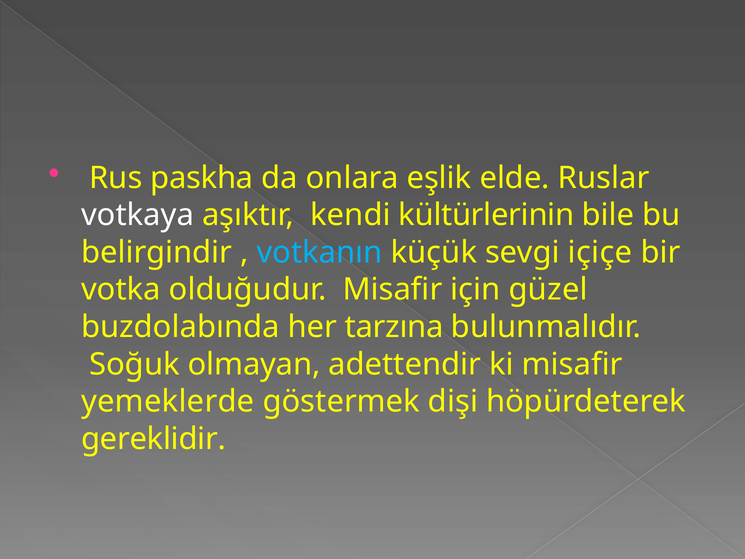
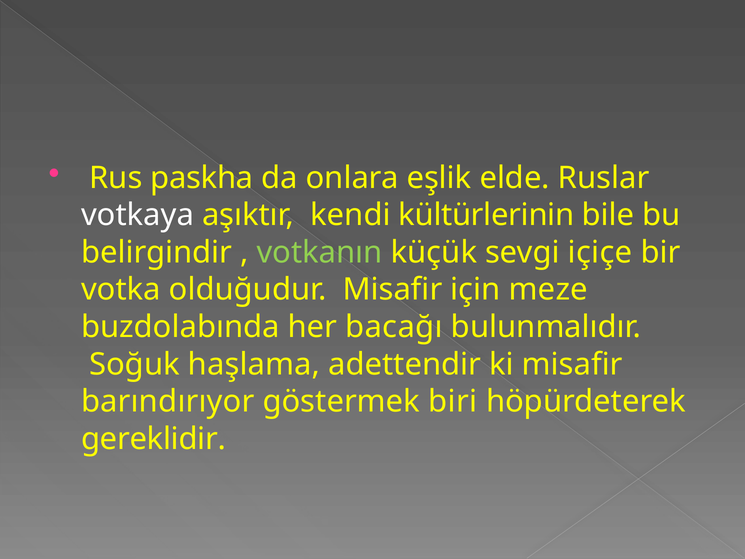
votkanın colour: light blue -> light green
güzel: güzel -> meze
tarzına: tarzına -> bacağı
olmayan: olmayan -> haşlama
yemeklerde: yemeklerde -> barındırıyor
dişi: dişi -> biri
